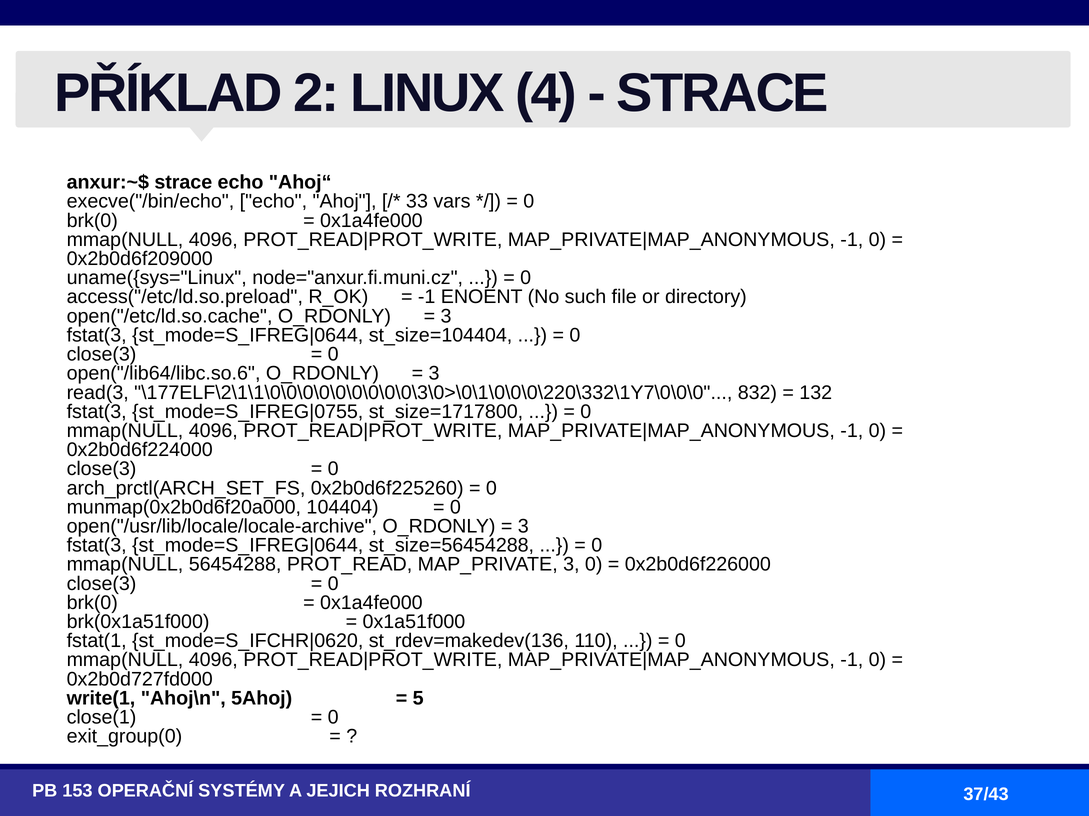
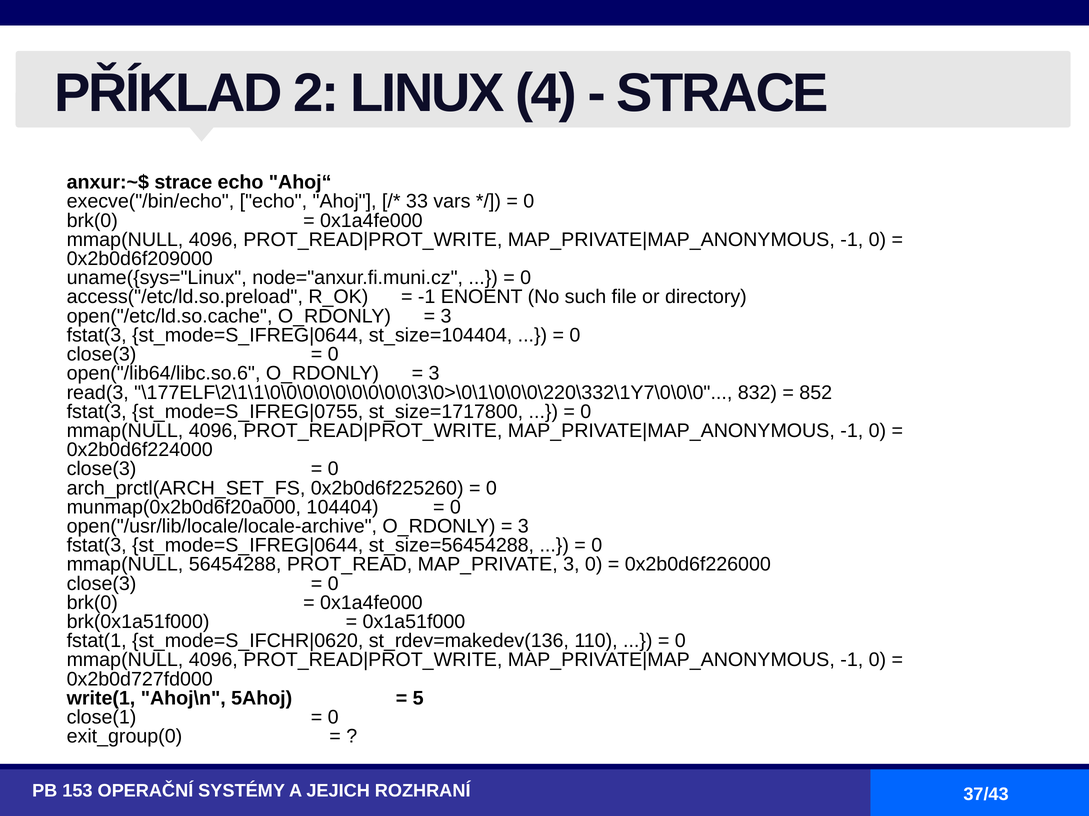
132: 132 -> 852
